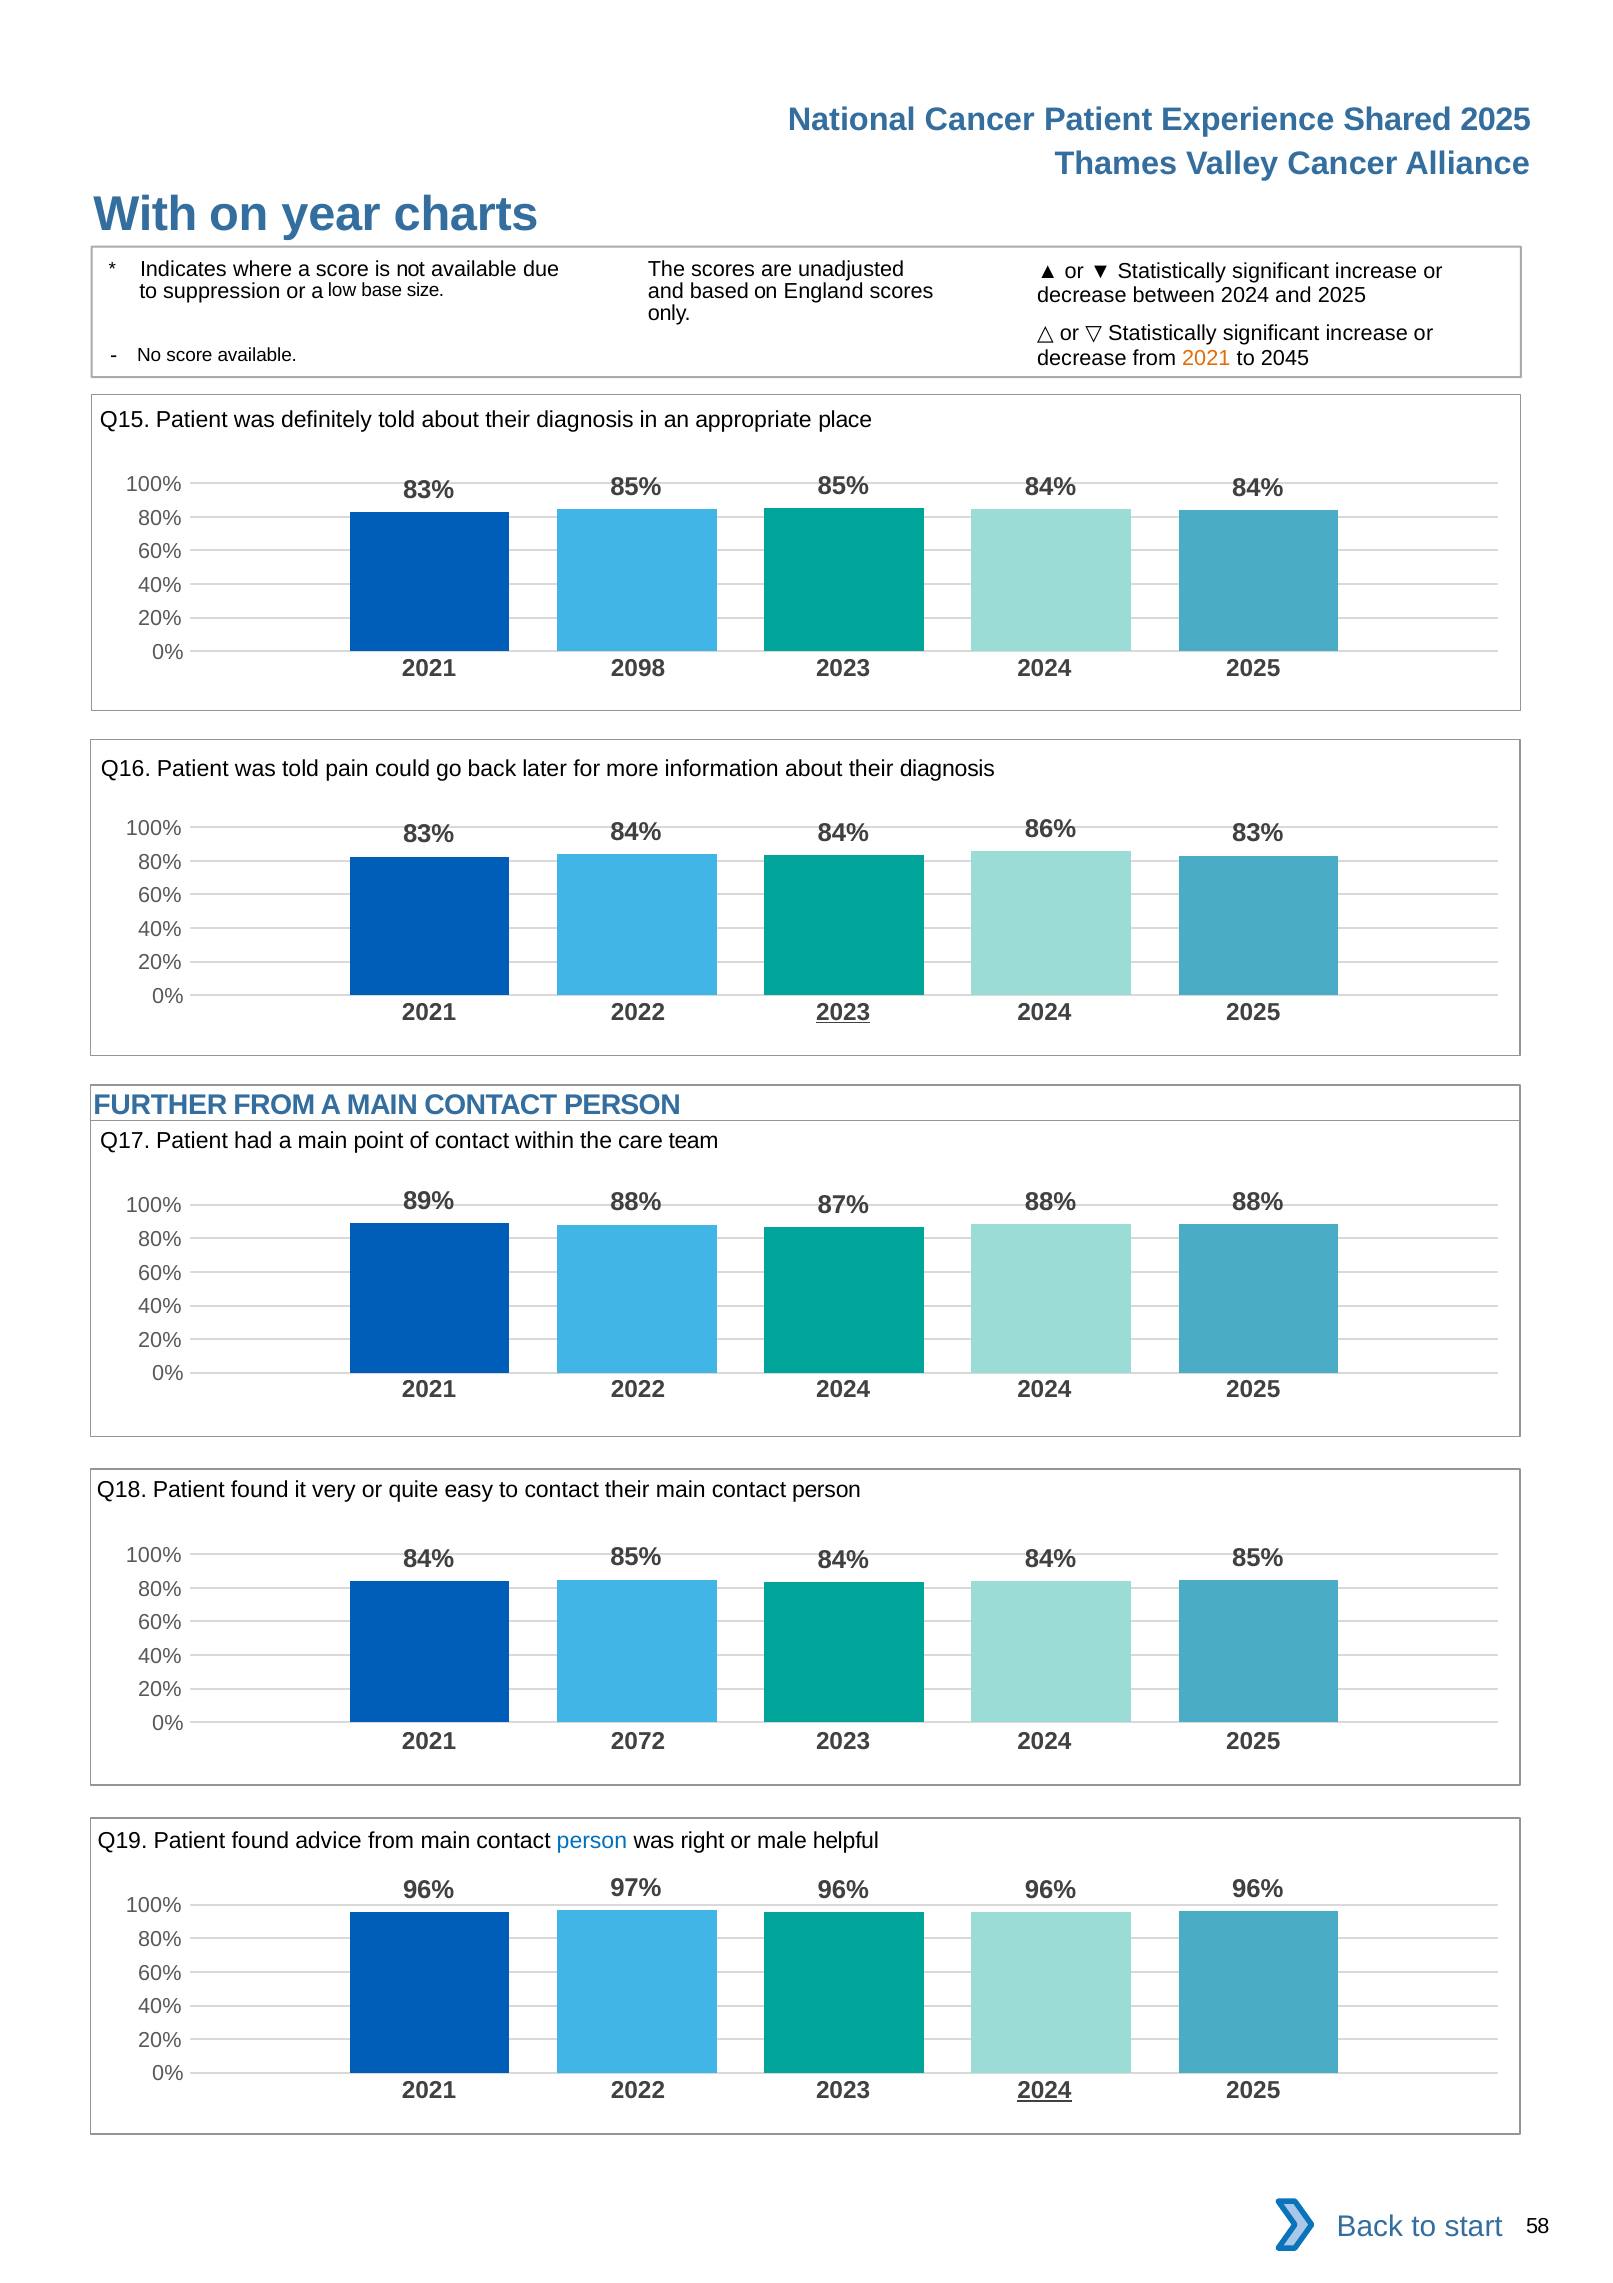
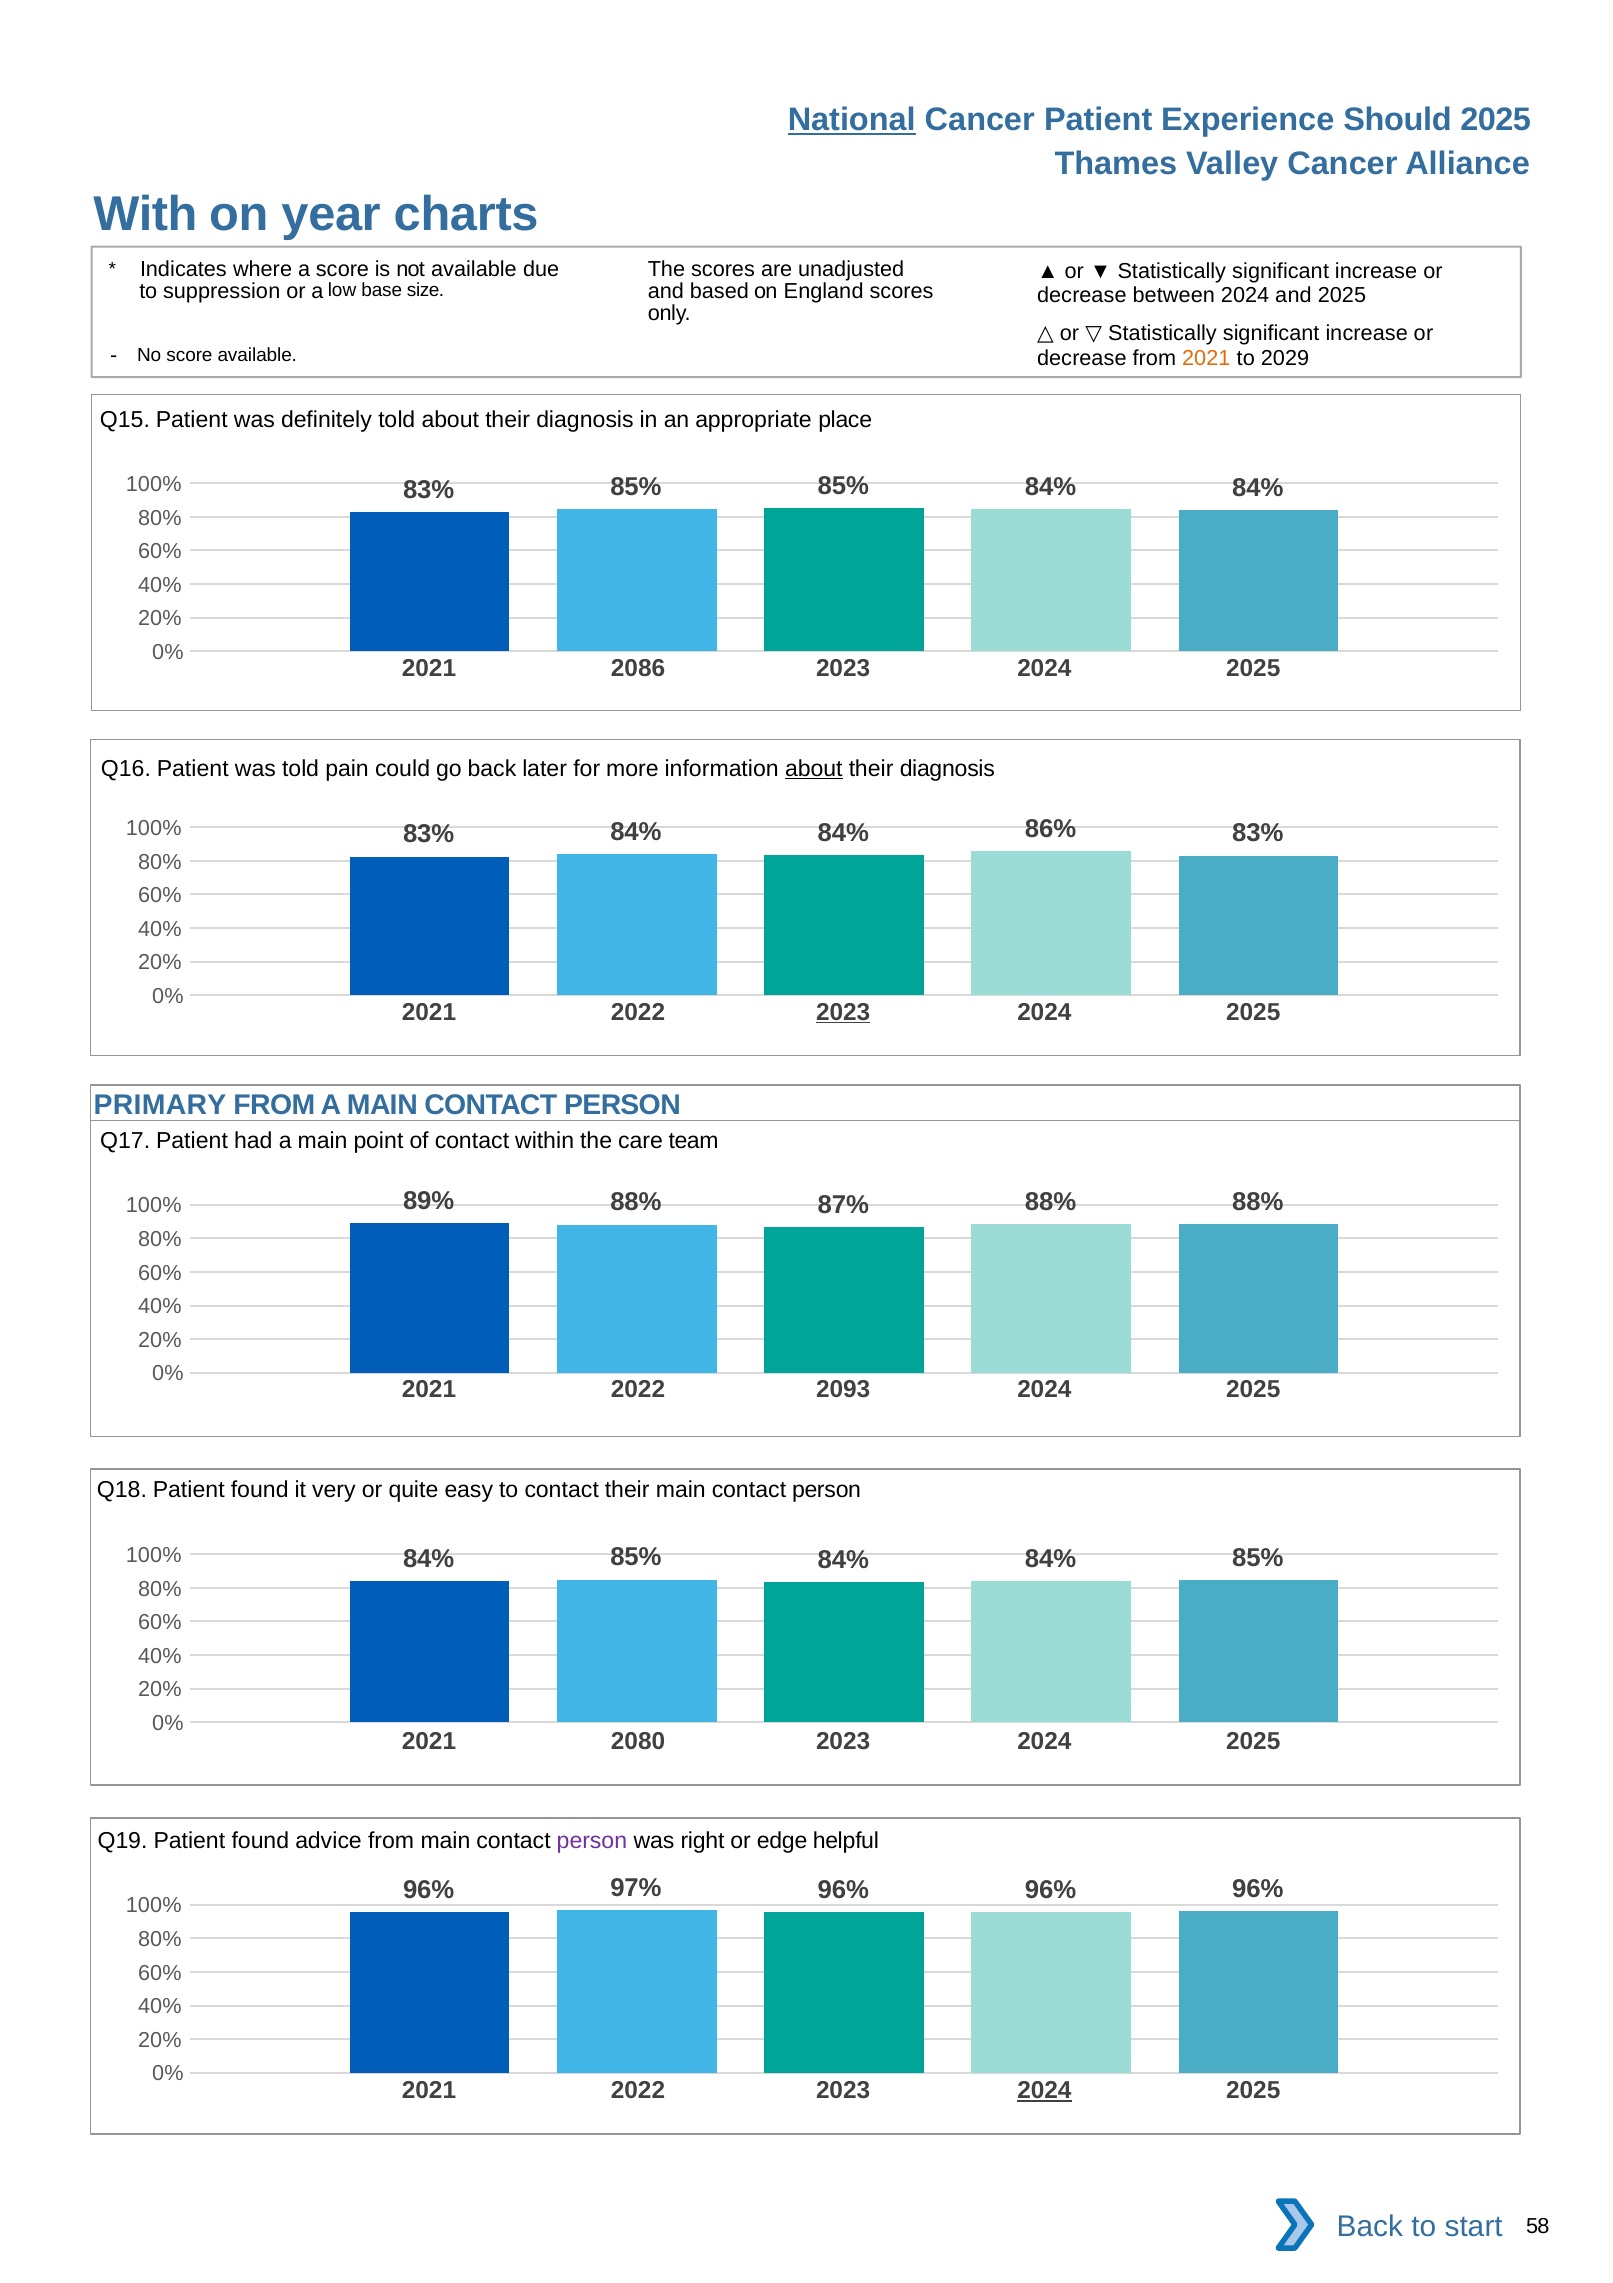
National underline: none -> present
Shared: Shared -> Should
2045: 2045 -> 2029
2098: 2098 -> 2086
about at (814, 768) underline: none -> present
FURTHER: FURTHER -> PRIMARY
2022 2024: 2024 -> 2093
2072: 2072 -> 2080
person at (592, 1841) colour: blue -> purple
male: male -> edge
